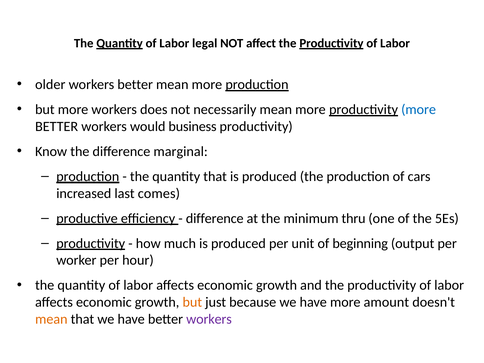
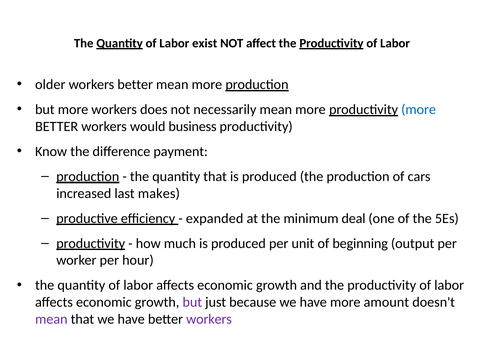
legal: legal -> exist
marginal: marginal -> payment
comes: comes -> makes
difference at (215, 218): difference -> expanded
thru: thru -> deal
but at (192, 302) colour: orange -> purple
mean at (51, 319) colour: orange -> purple
